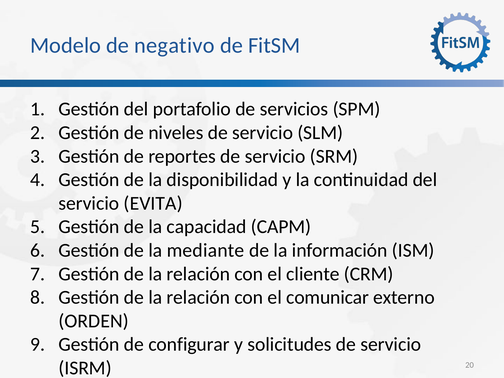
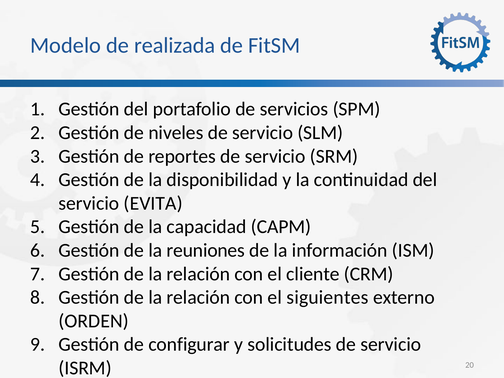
negativo: negativo -> realizada
mediante: mediante -> reuniones
comunicar: comunicar -> siguientes
